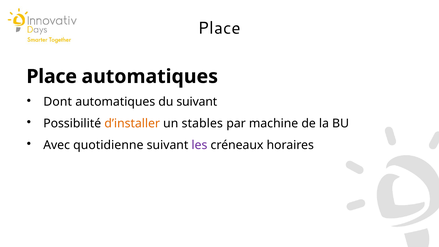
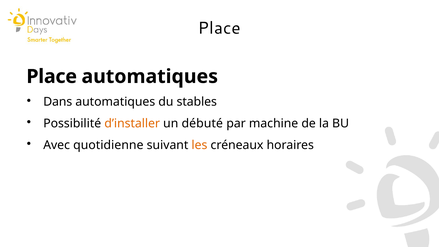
Dont: Dont -> Dans
du suivant: suivant -> stables
stables: stables -> débuté
les colour: purple -> orange
